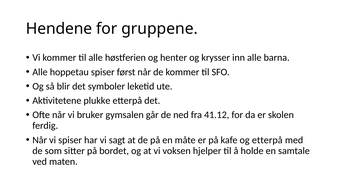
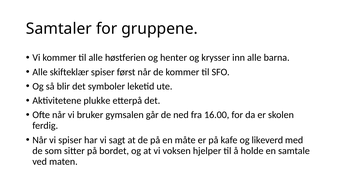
Hendene: Hendene -> Samtaler
hoppetau: hoppetau -> skifteklær
41.12: 41.12 -> 16.00
og etterpå: etterpå -> likeverd
